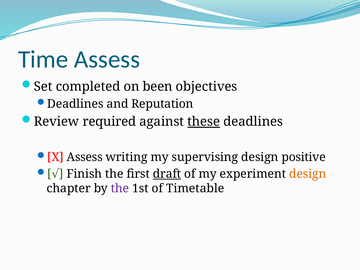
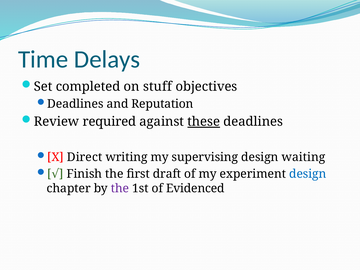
Time Assess: Assess -> Delays
been: been -> stuff
X Assess: Assess -> Direct
positive: positive -> waiting
draft underline: present -> none
design at (308, 174) colour: orange -> blue
Timetable: Timetable -> Evidenced
